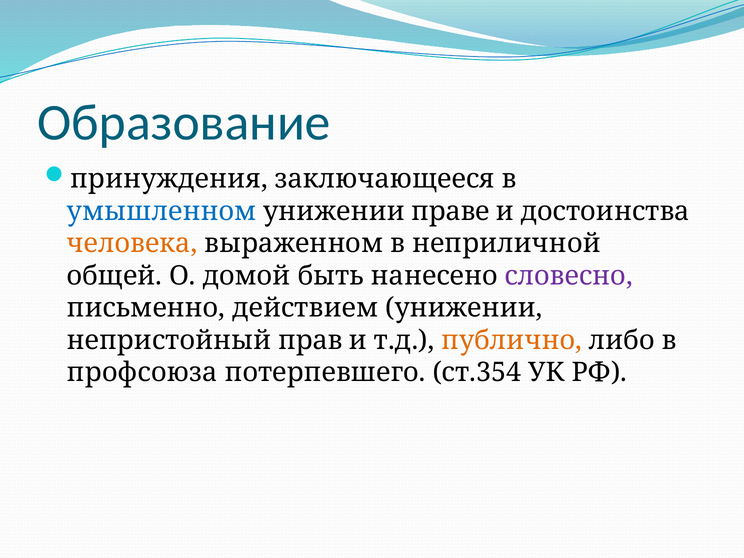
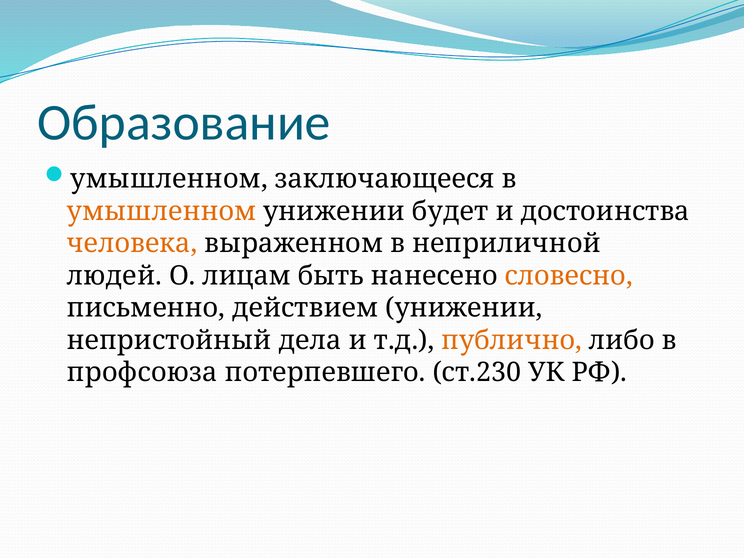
принуждения at (169, 179): принуждения -> умышленном
умышленном at (162, 211) colour: blue -> orange
праве: праве -> будет
общей: общей -> людей
домой: домой -> лицам
словесно colour: purple -> orange
прав: прав -> дела
ст.354: ст.354 -> ст.230
